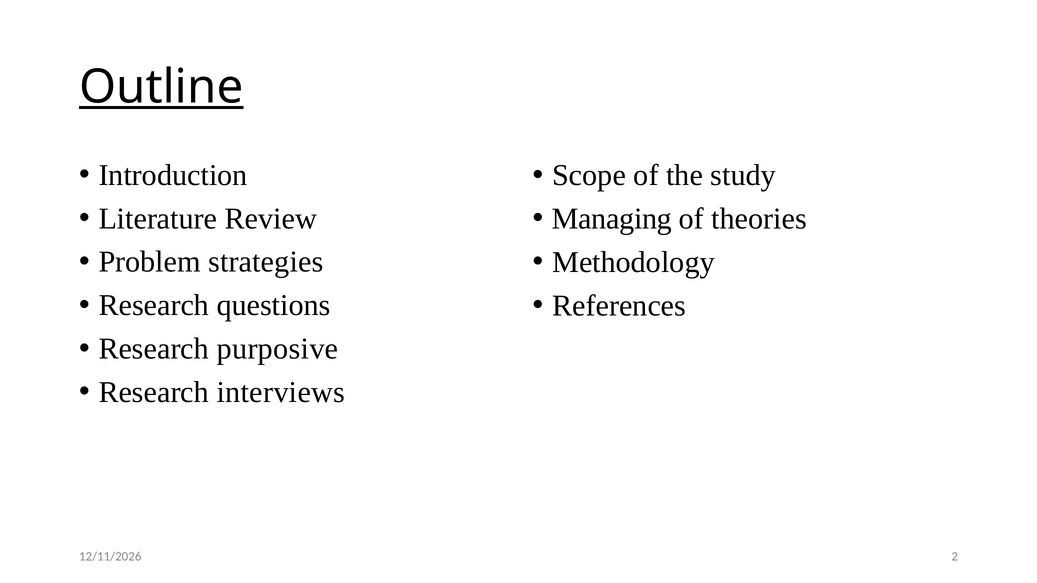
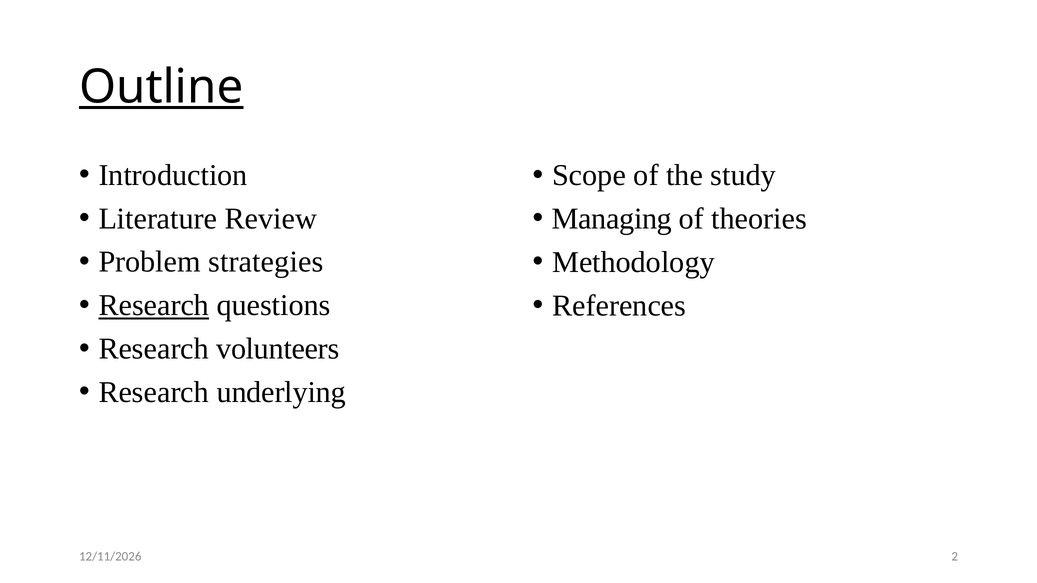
Research at (154, 306) underline: none -> present
purposive: purposive -> volunteers
interviews: interviews -> underlying
